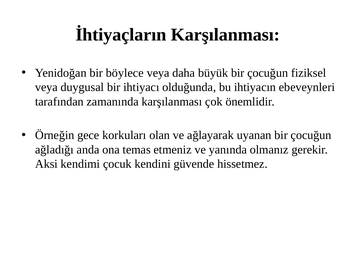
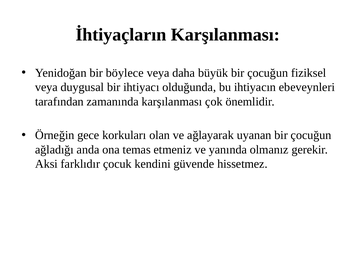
kendimi: kendimi -> farklıdır
